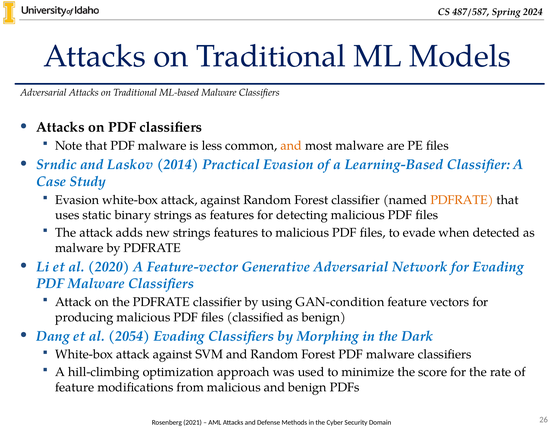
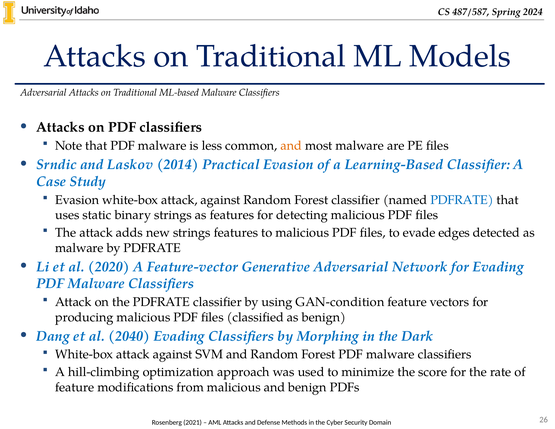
PDFRATE at (462, 200) colour: orange -> blue
when: when -> edges
2054: 2054 -> 2040
